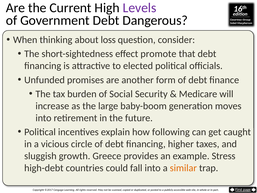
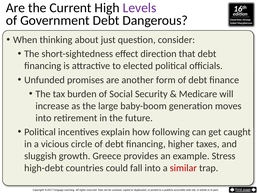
loss: loss -> just
promote: promote -> direction
similar colour: orange -> red
